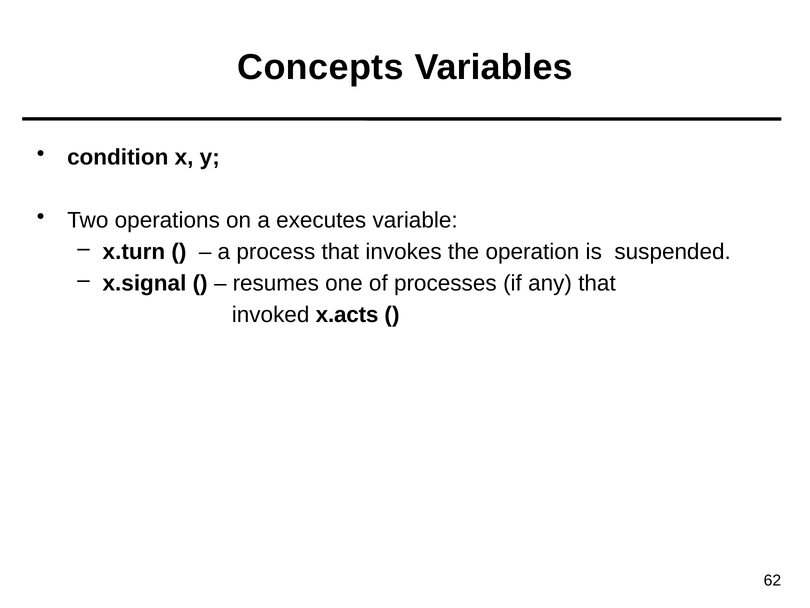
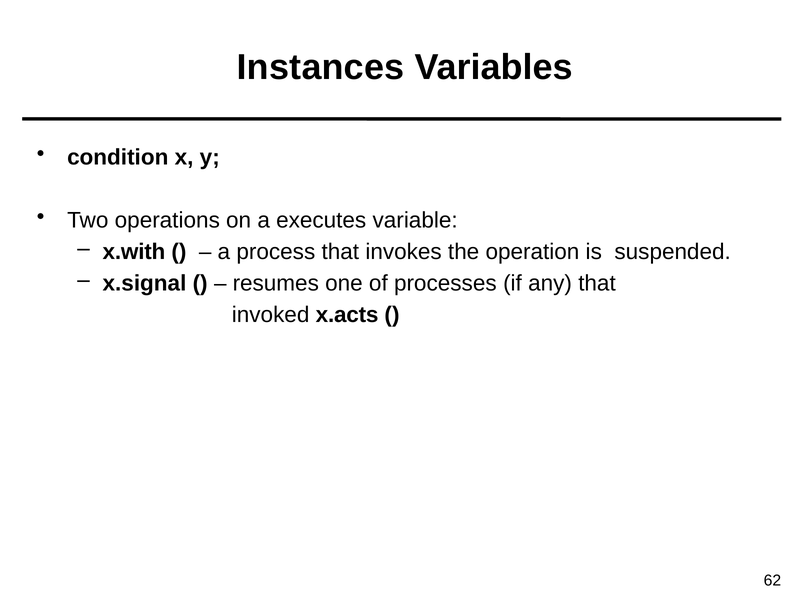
Concepts: Concepts -> Instances
x.turn: x.turn -> x.with
